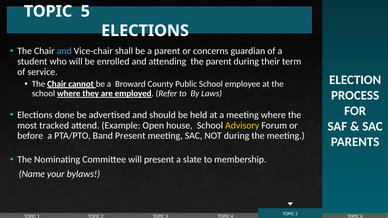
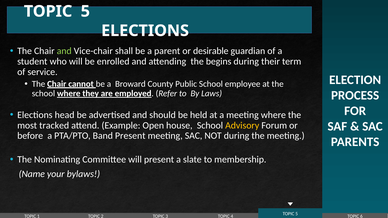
and at (64, 51) colour: light blue -> light green
concerns: concerns -> desirable
the parent: parent -> begins
done: done -> head
